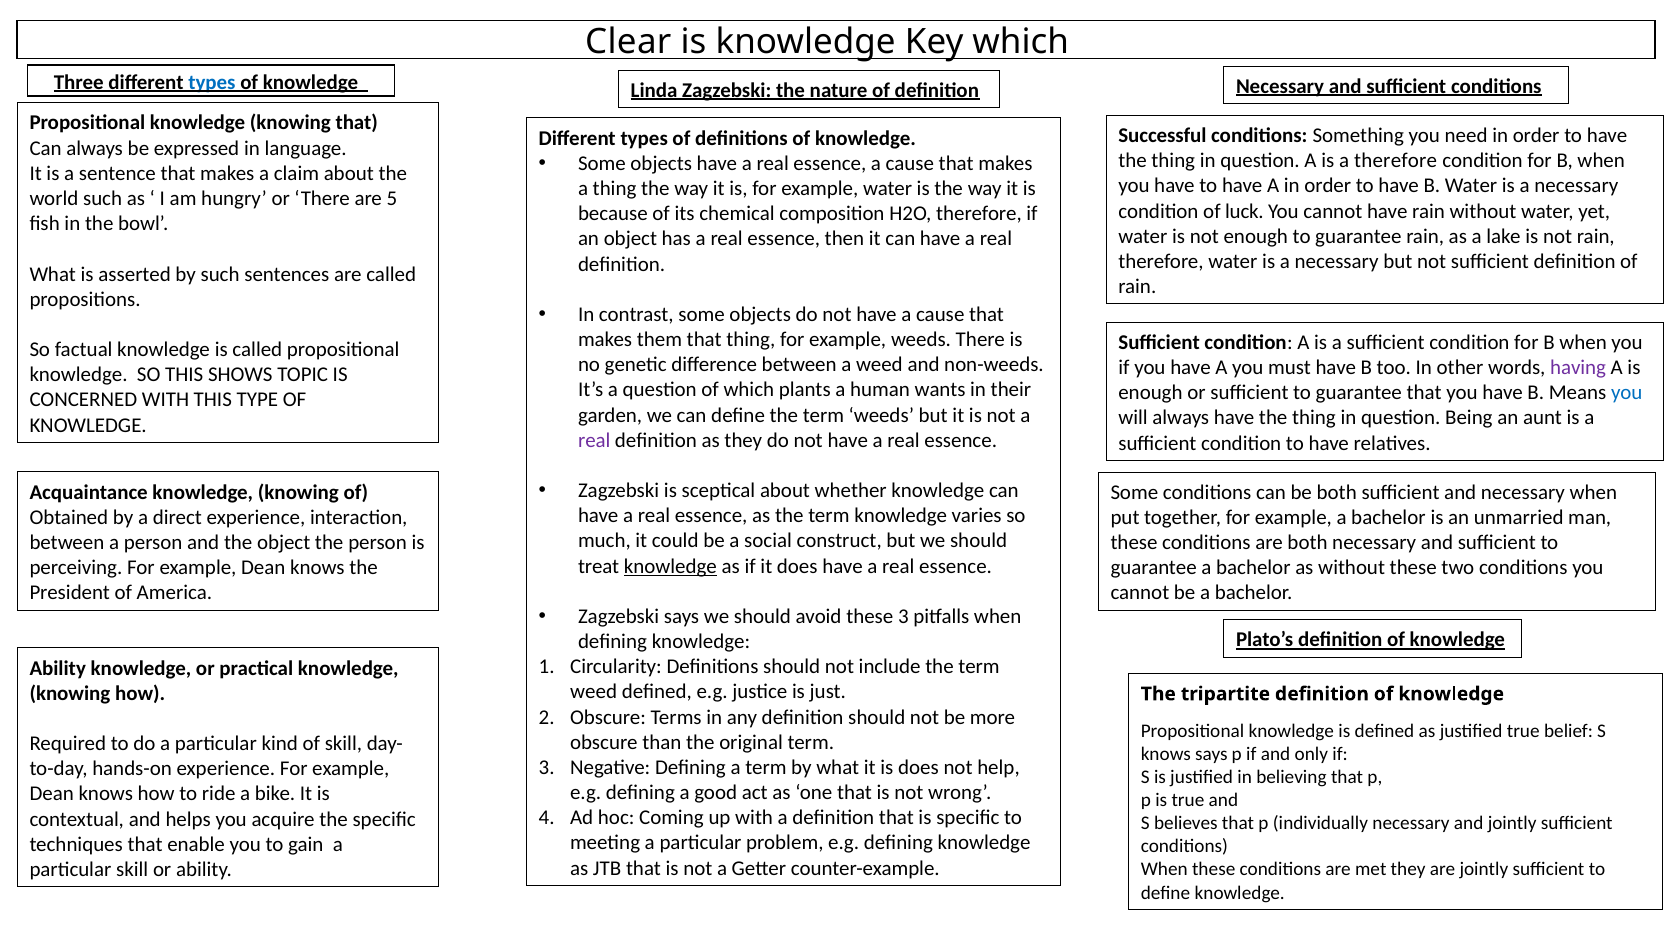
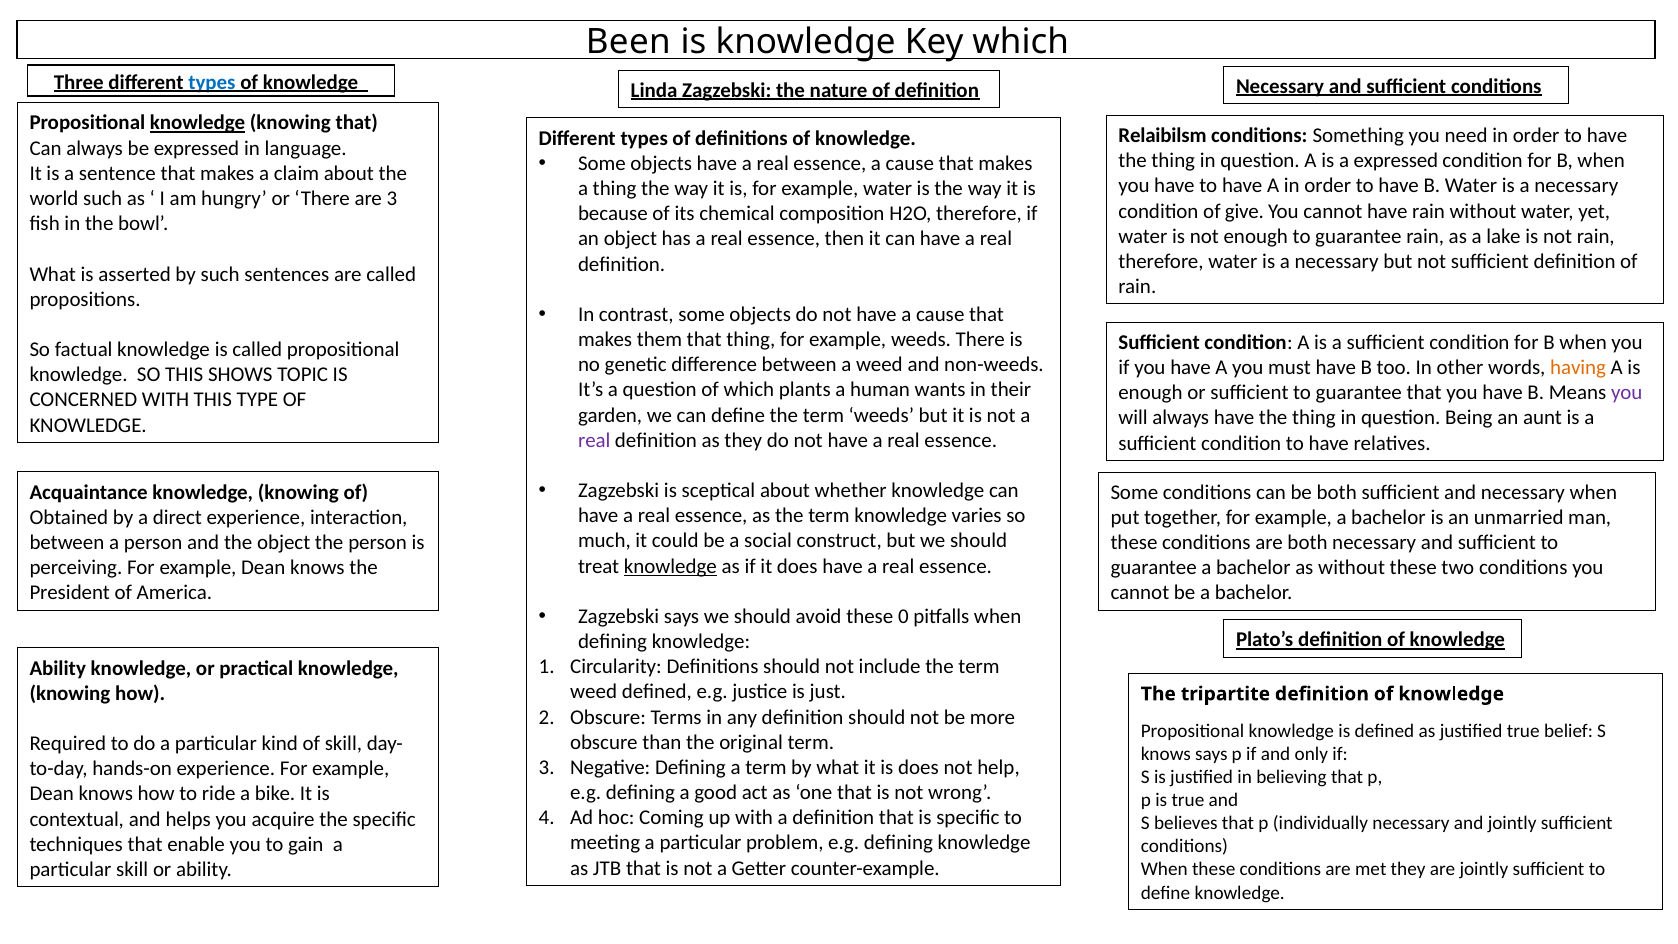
Clear: Clear -> Been
knowledge at (198, 123) underline: none -> present
Successful: Successful -> Relaibilsm
a therefore: therefore -> expressed
are 5: 5 -> 3
luck: luck -> give
having colour: purple -> orange
you at (1627, 393) colour: blue -> purple
these 3: 3 -> 0
